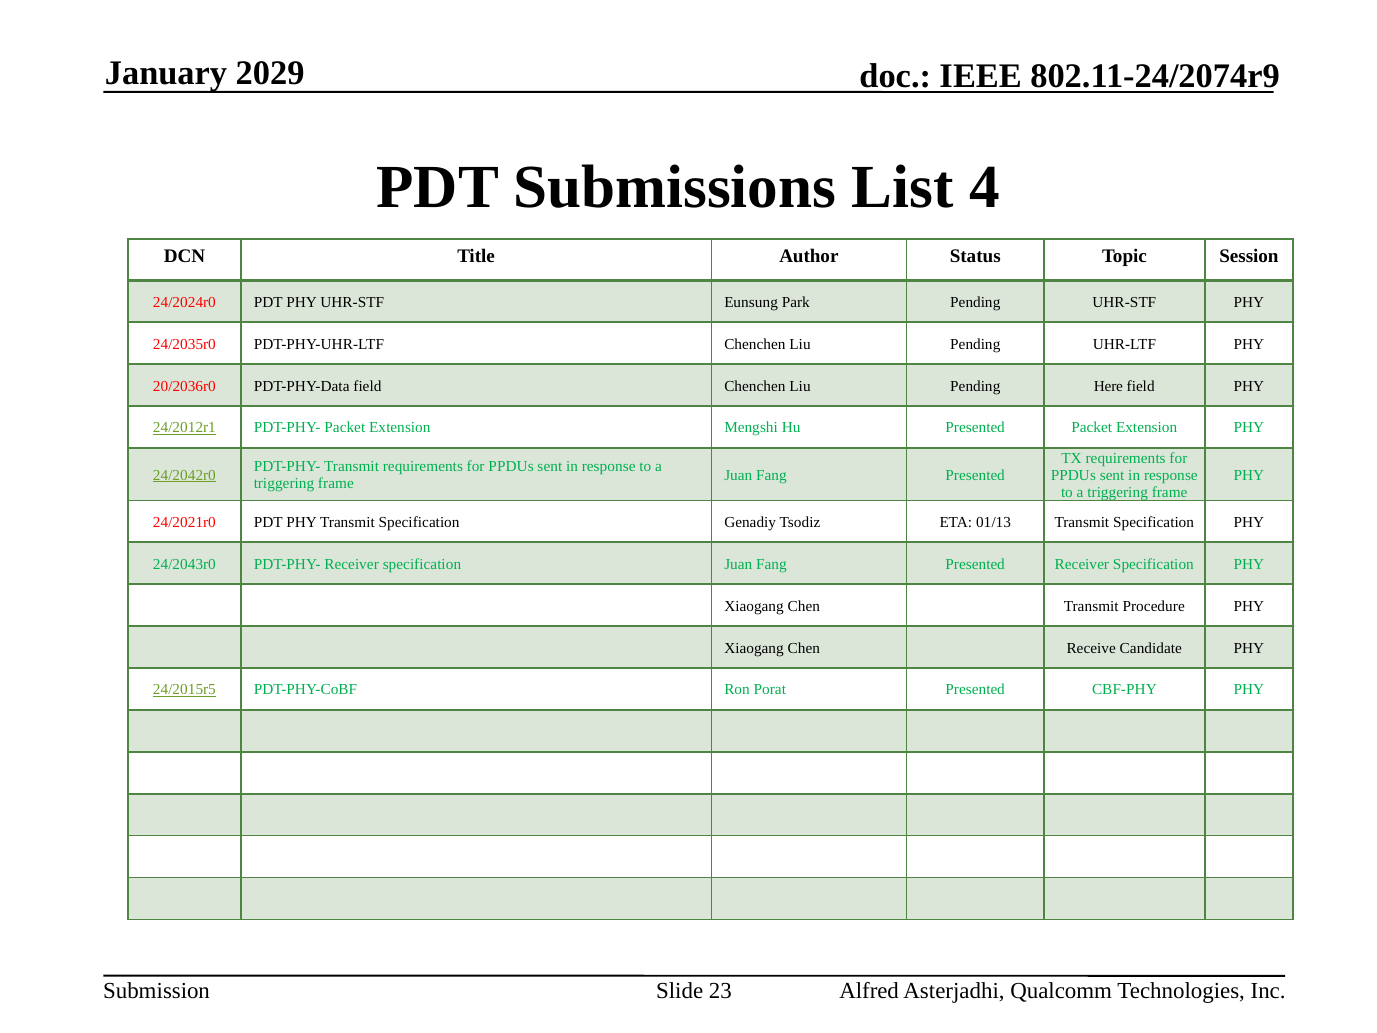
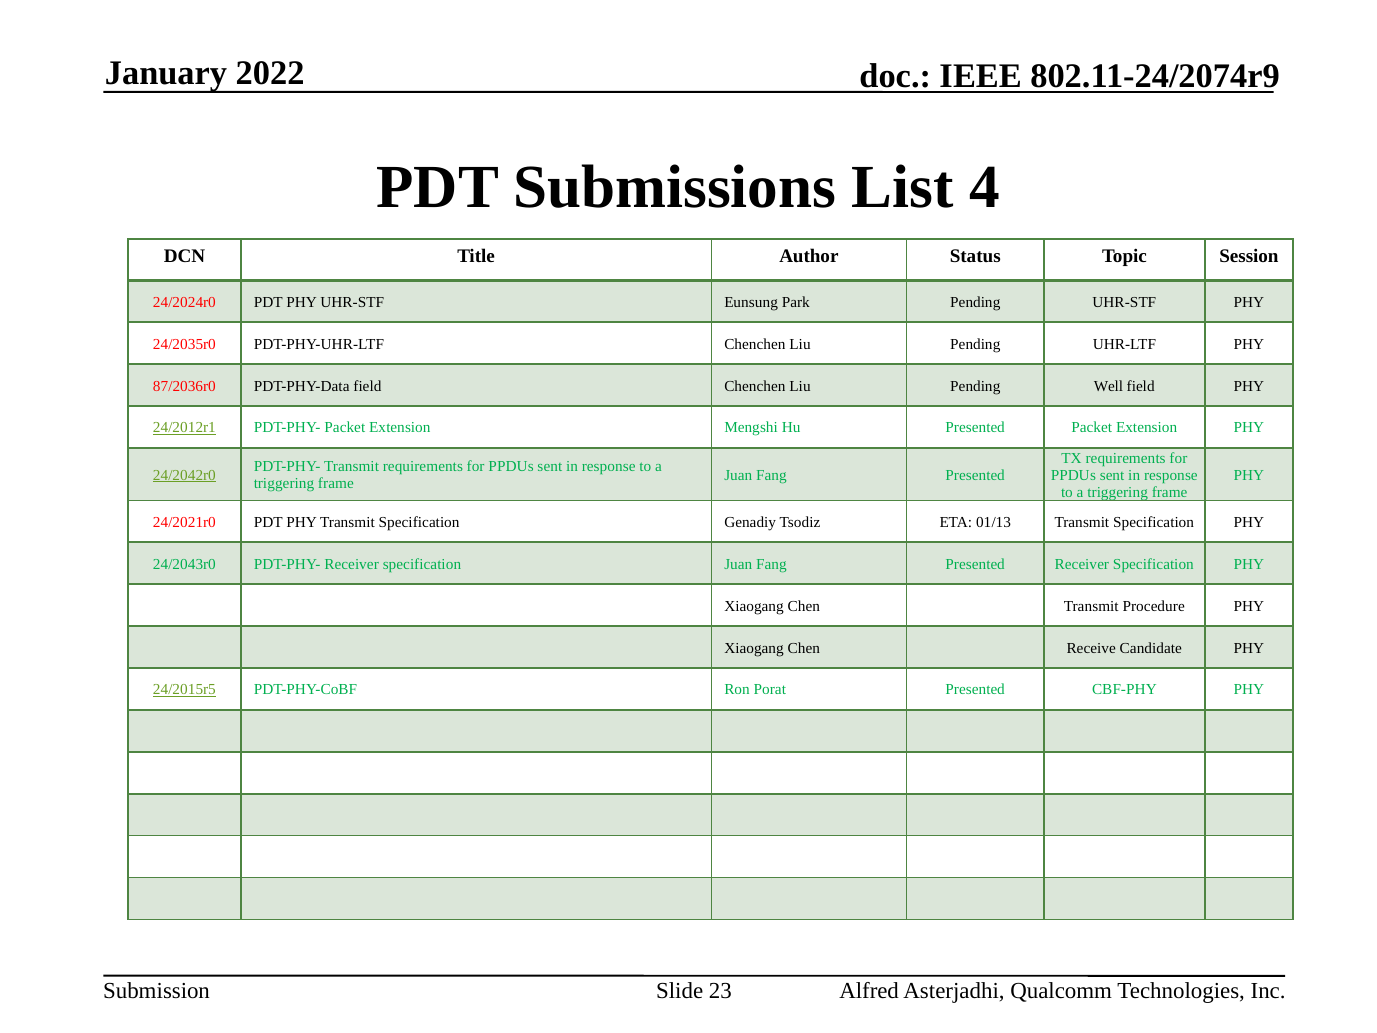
2029: 2029 -> 2022
20/2036r0: 20/2036r0 -> 87/2036r0
Here: Here -> Well
